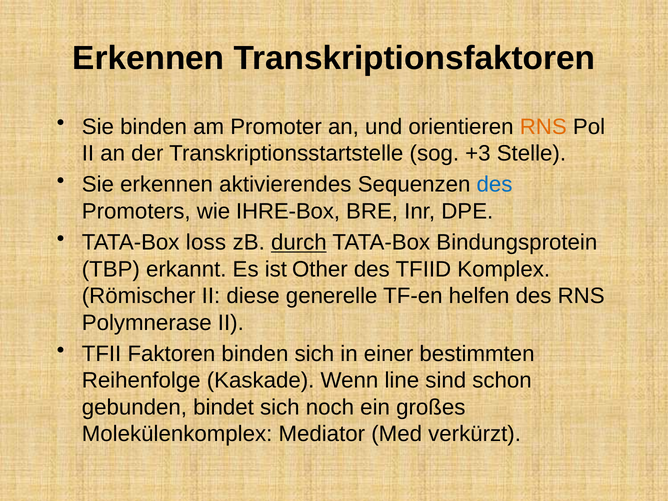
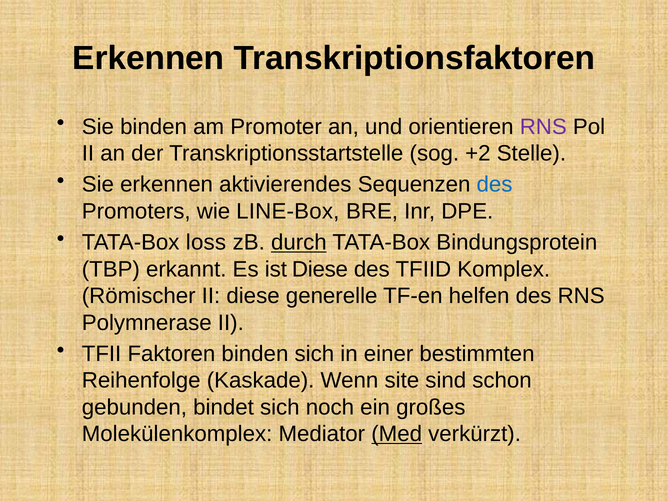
RNS at (543, 127) colour: orange -> purple
+3: +3 -> +2
IHRE-Box: IHRE-Box -> LINE-Box
ist Other: Other -> Diese
line: line -> site
Med underline: none -> present
